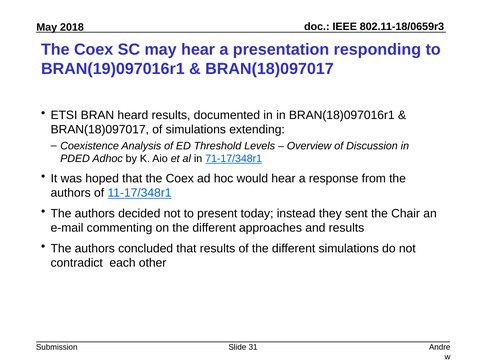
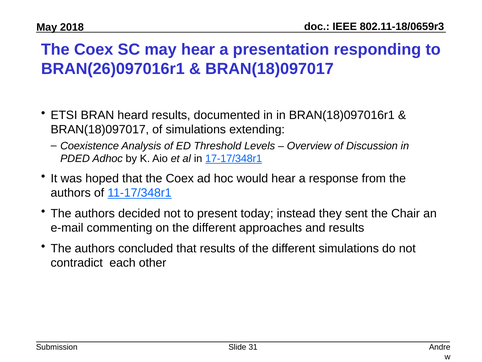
BRAN(19)097016r1: BRAN(19)097016r1 -> BRAN(26)097016r1
71-17/348r1: 71-17/348r1 -> 17-17/348r1
